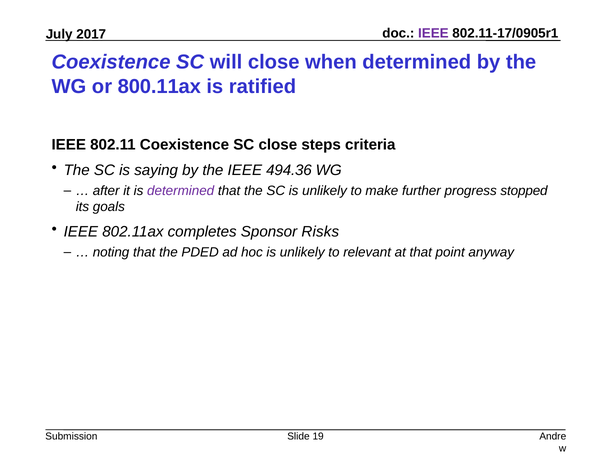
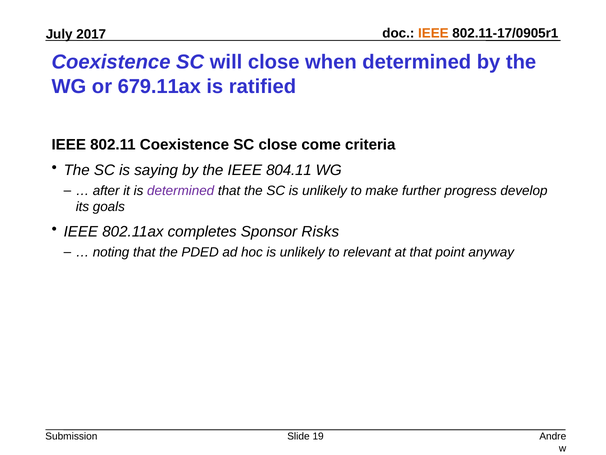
IEEE at (433, 33) colour: purple -> orange
800.11ax: 800.11ax -> 679.11ax
steps: steps -> come
494.36: 494.36 -> 804.11
stopped: stopped -> develop
